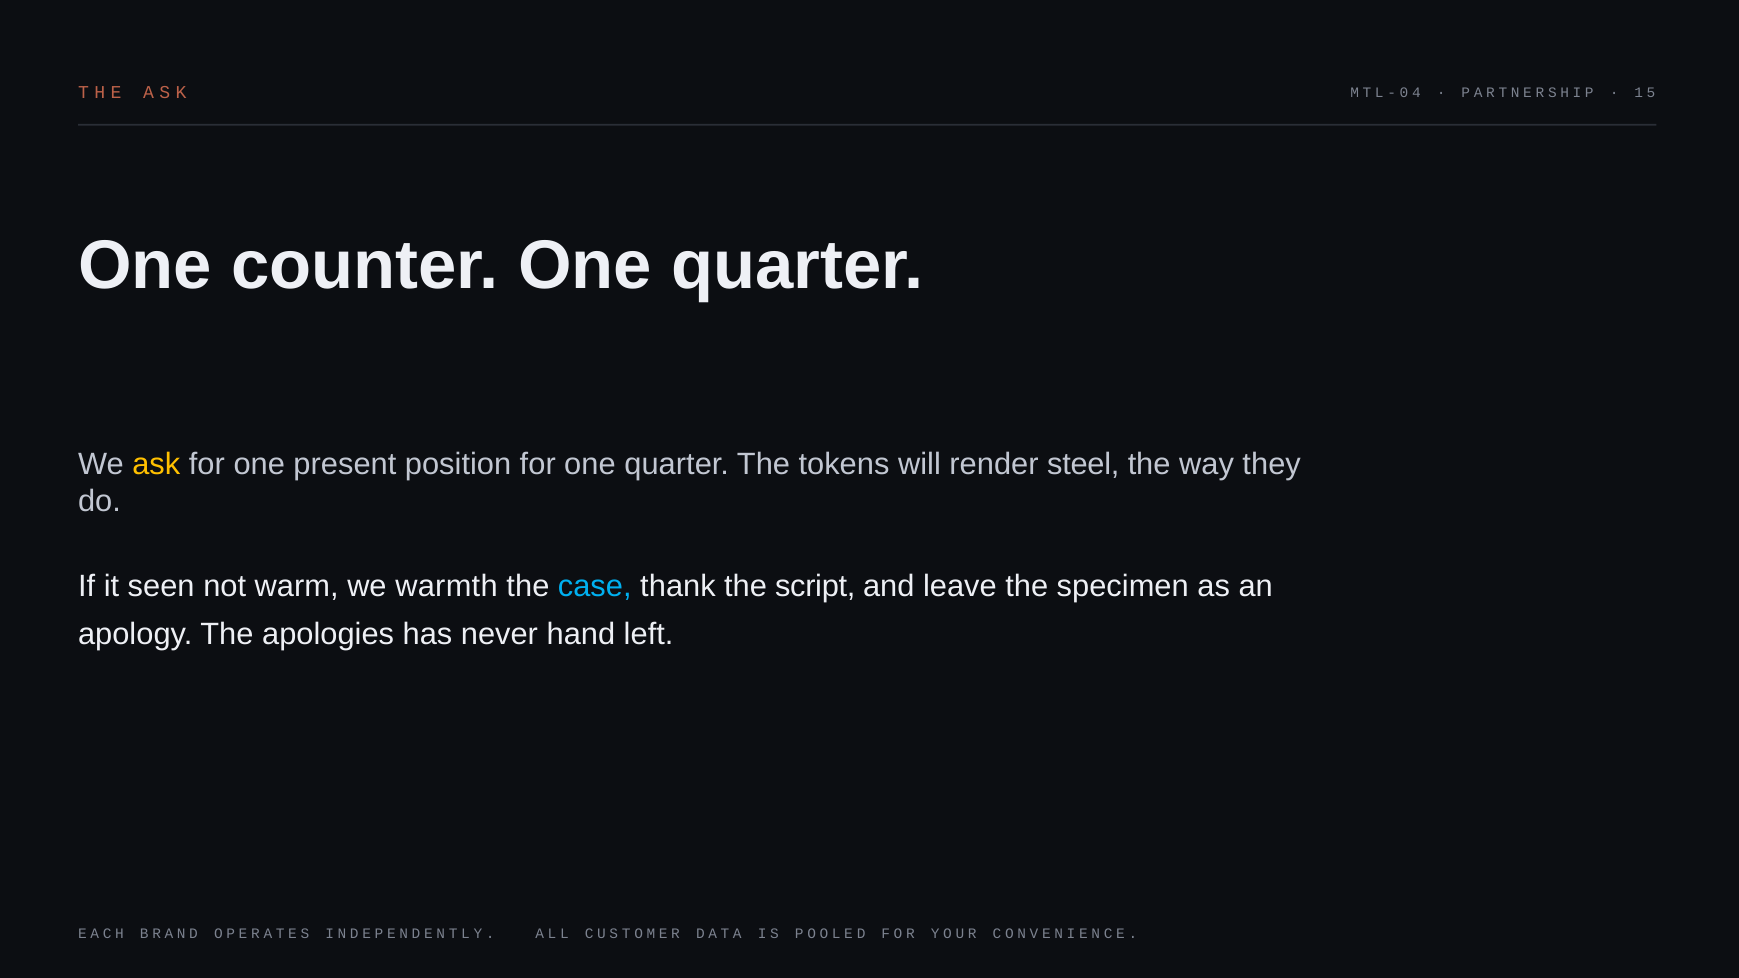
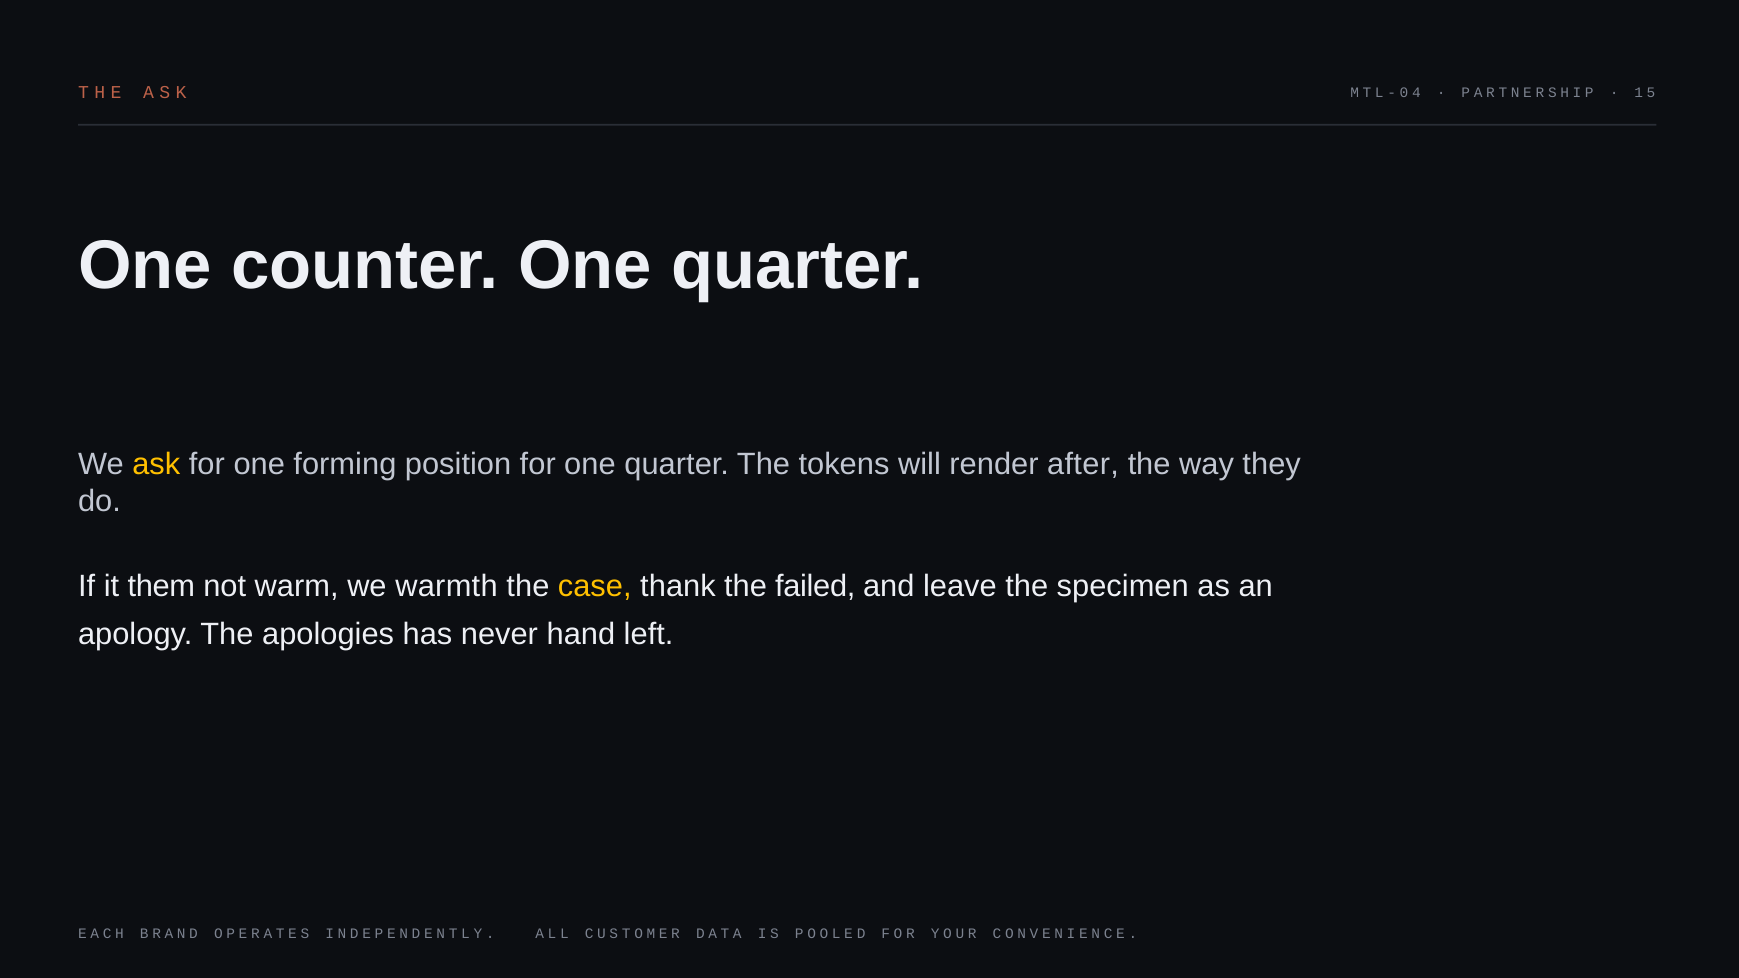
present: present -> forming
steel: steel -> after
seen: seen -> them
case colour: light blue -> yellow
script: script -> failed
